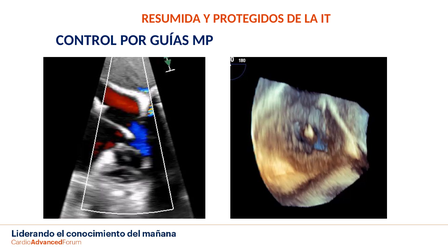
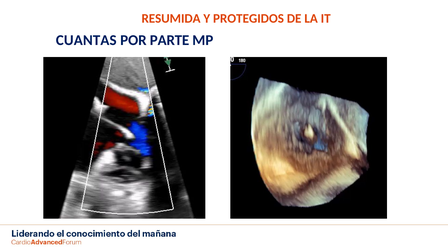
CONTROL: CONTROL -> CUANTAS
GUÍAS: GUÍAS -> PARTE
